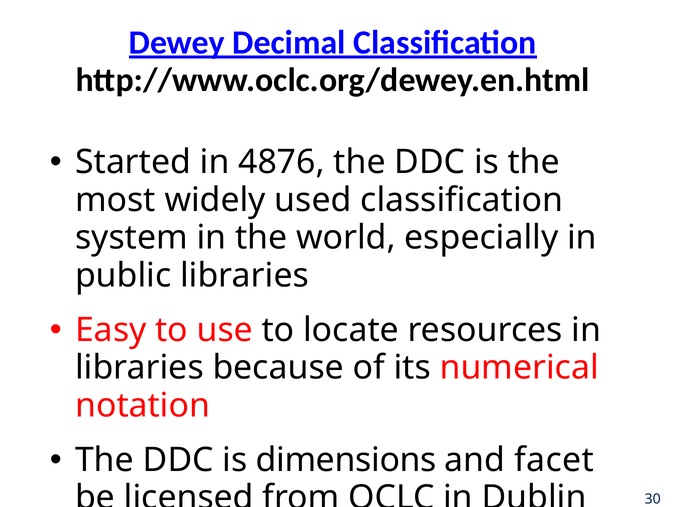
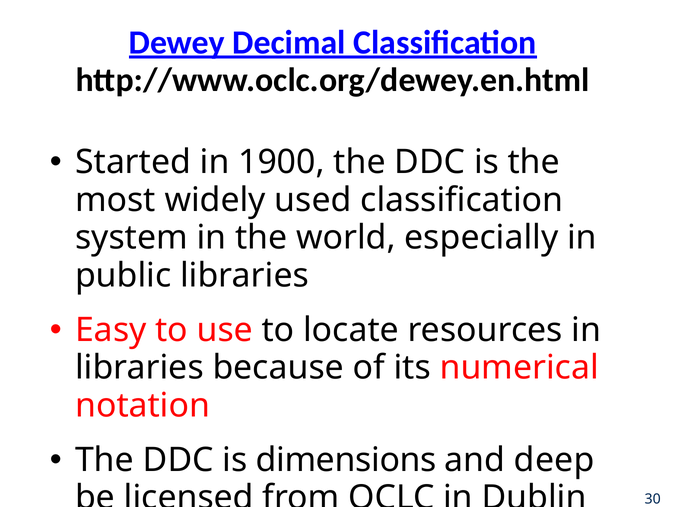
4876: 4876 -> 1900
facet: facet -> deep
